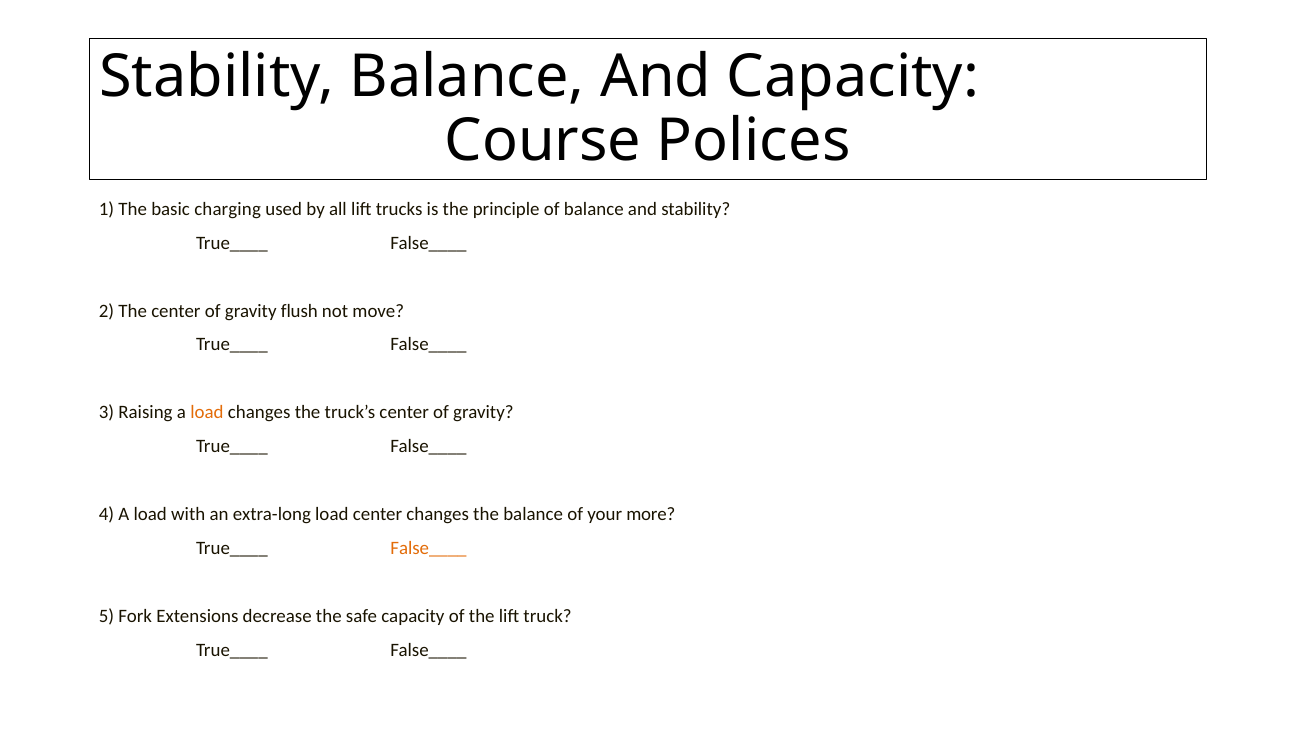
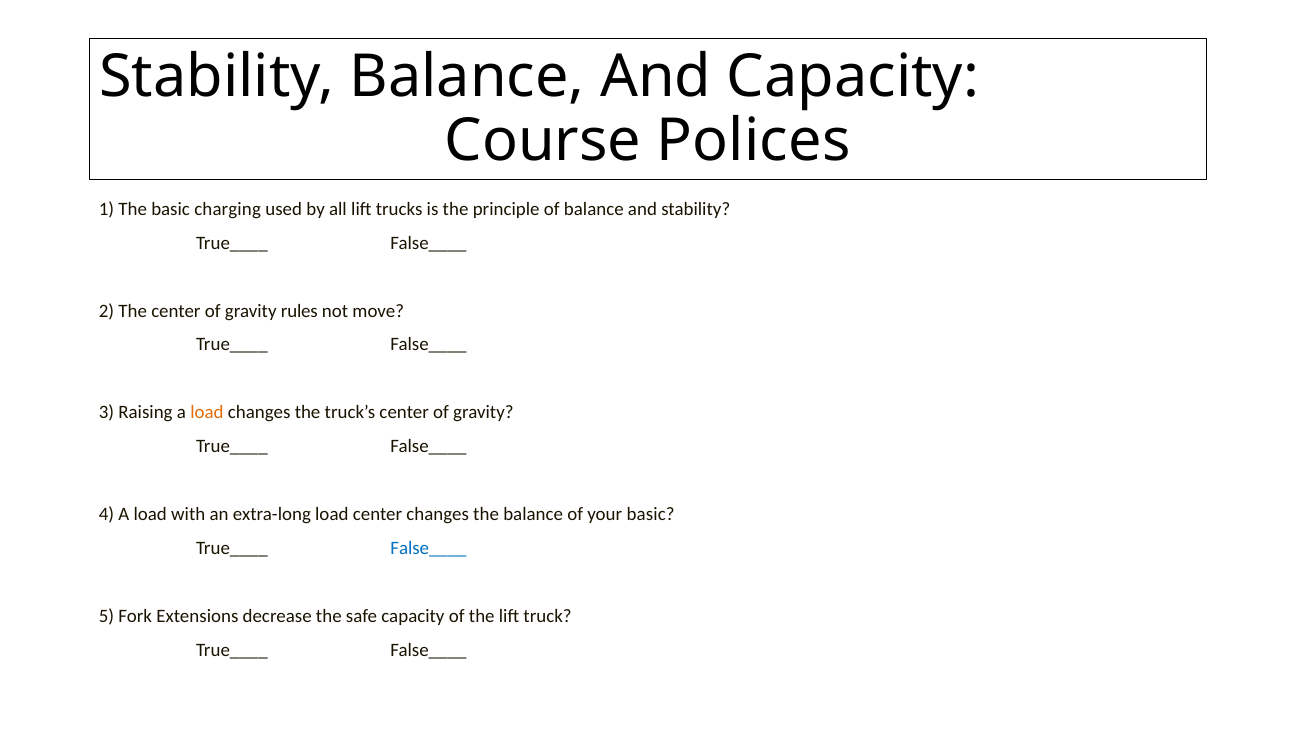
flush: flush -> rules
your more: more -> basic
False____ at (428, 548) colour: orange -> blue
